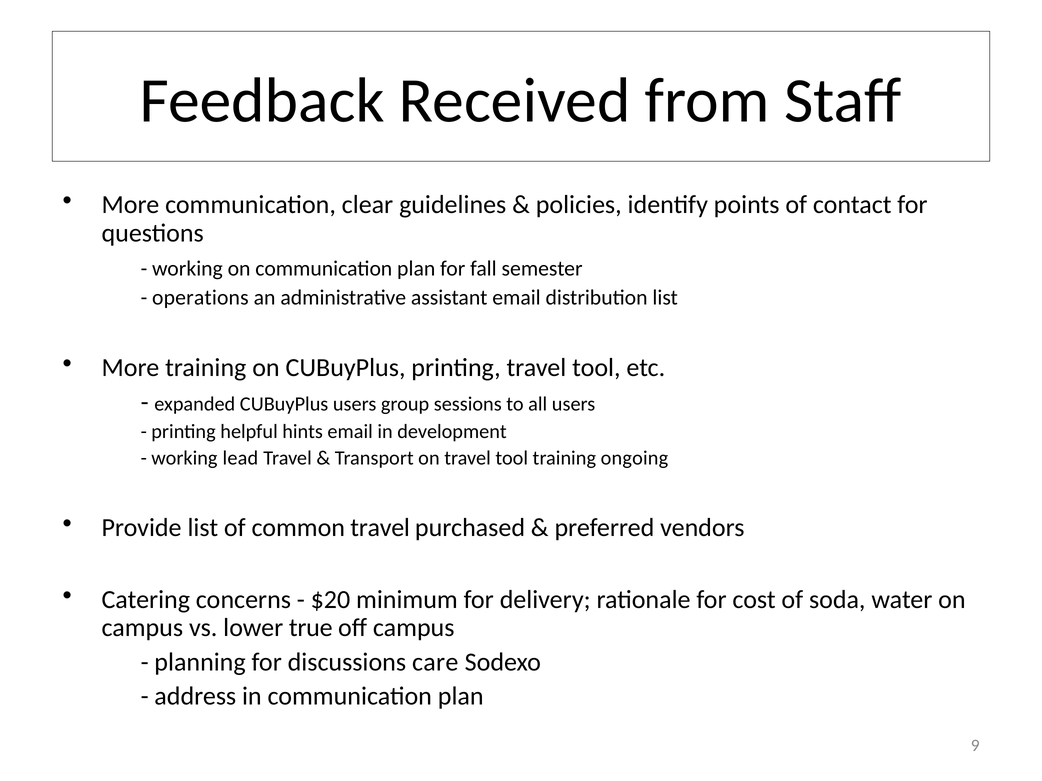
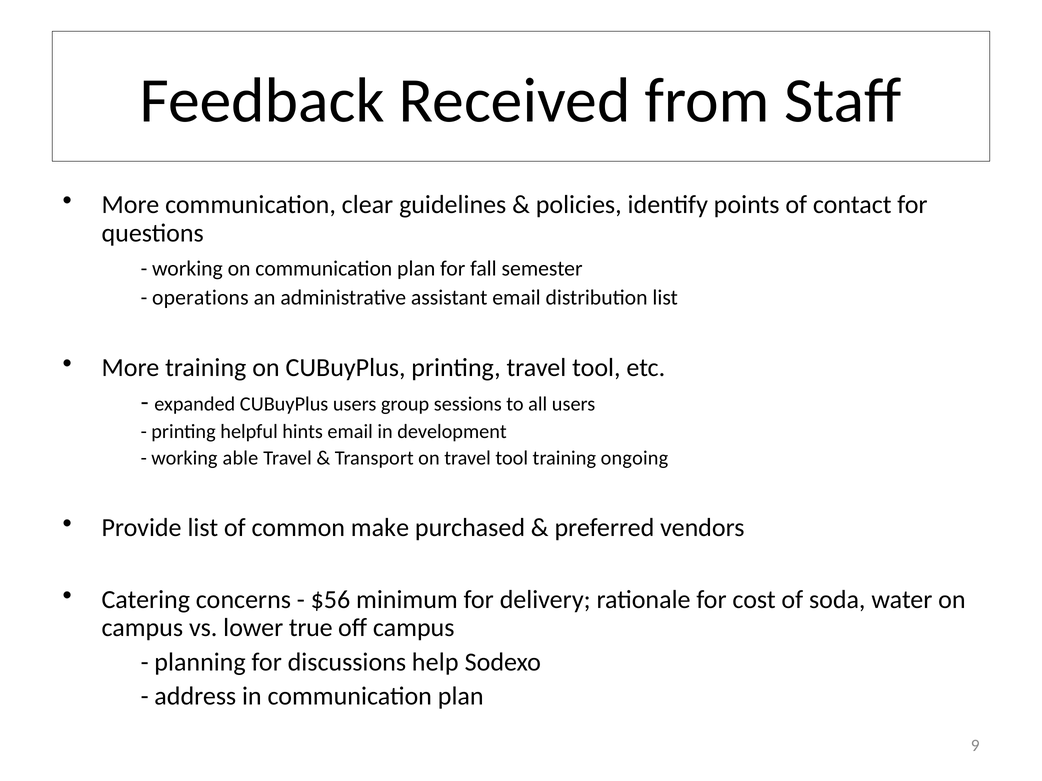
lead: lead -> able
common travel: travel -> make
$20: $20 -> $56
care: care -> help
